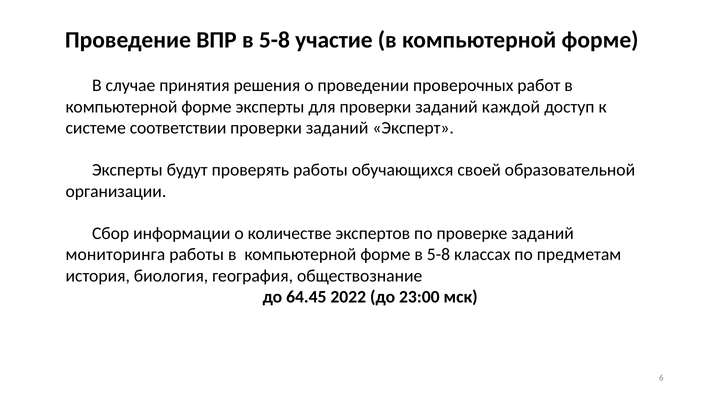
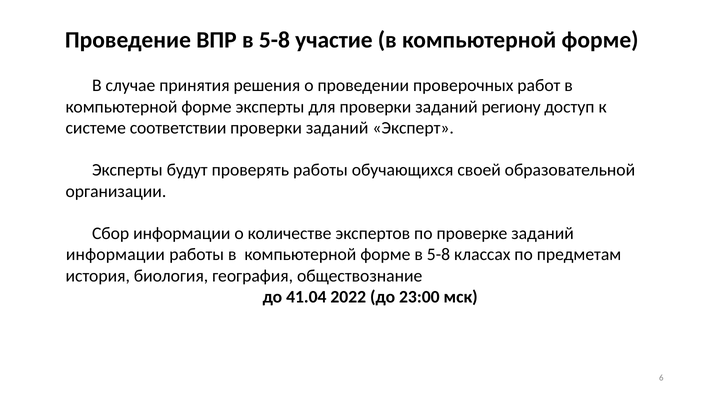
каждой: каждой -> региону
мониторинга at (115, 255): мониторинга -> информации
64.45: 64.45 -> 41.04
